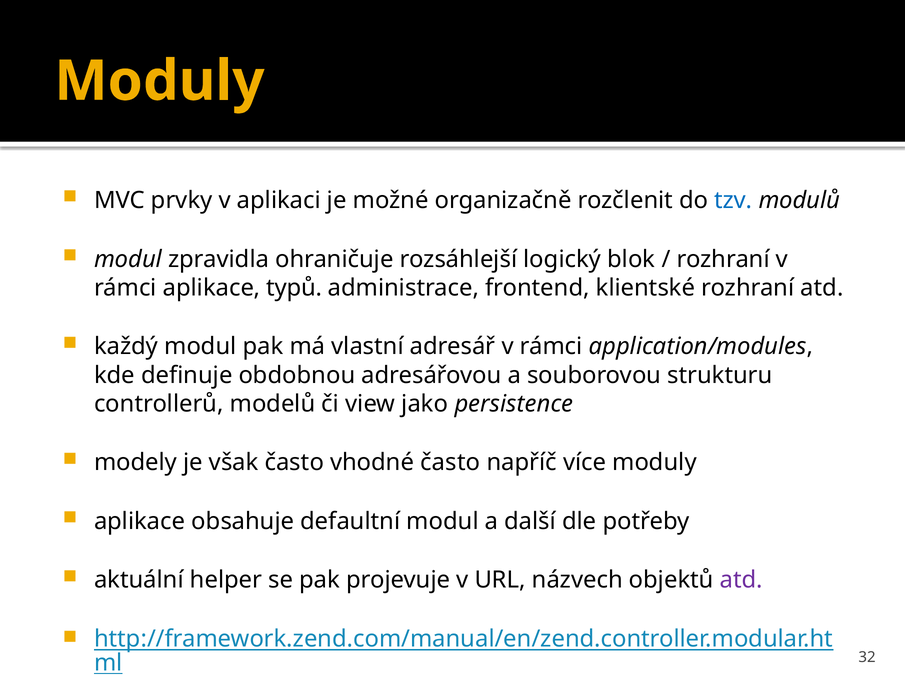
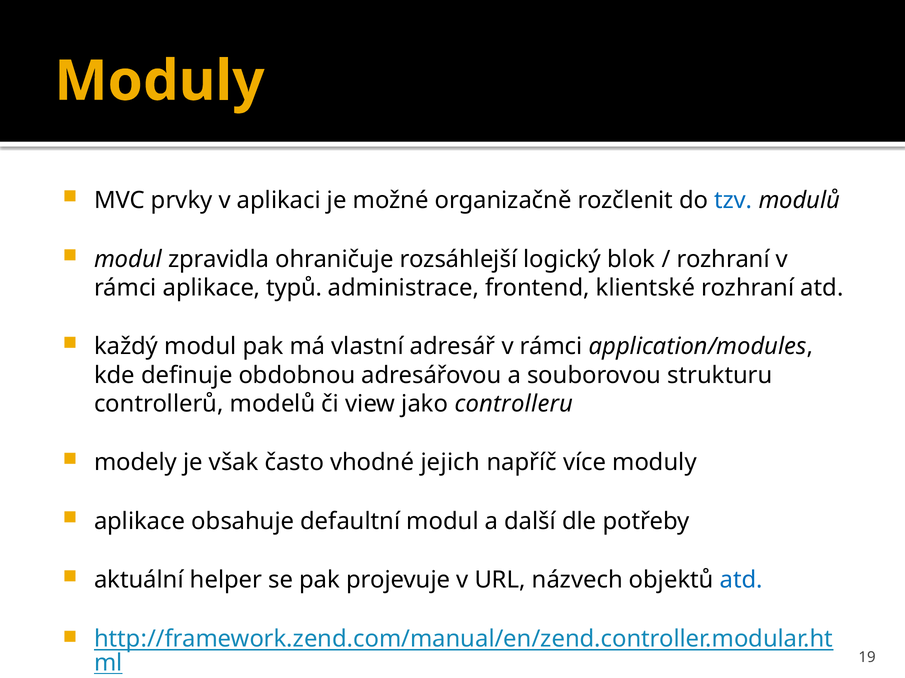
persistence: persistence -> controlleru
vhodné často: často -> jejich
atd at (741, 581) colour: purple -> blue
32: 32 -> 19
